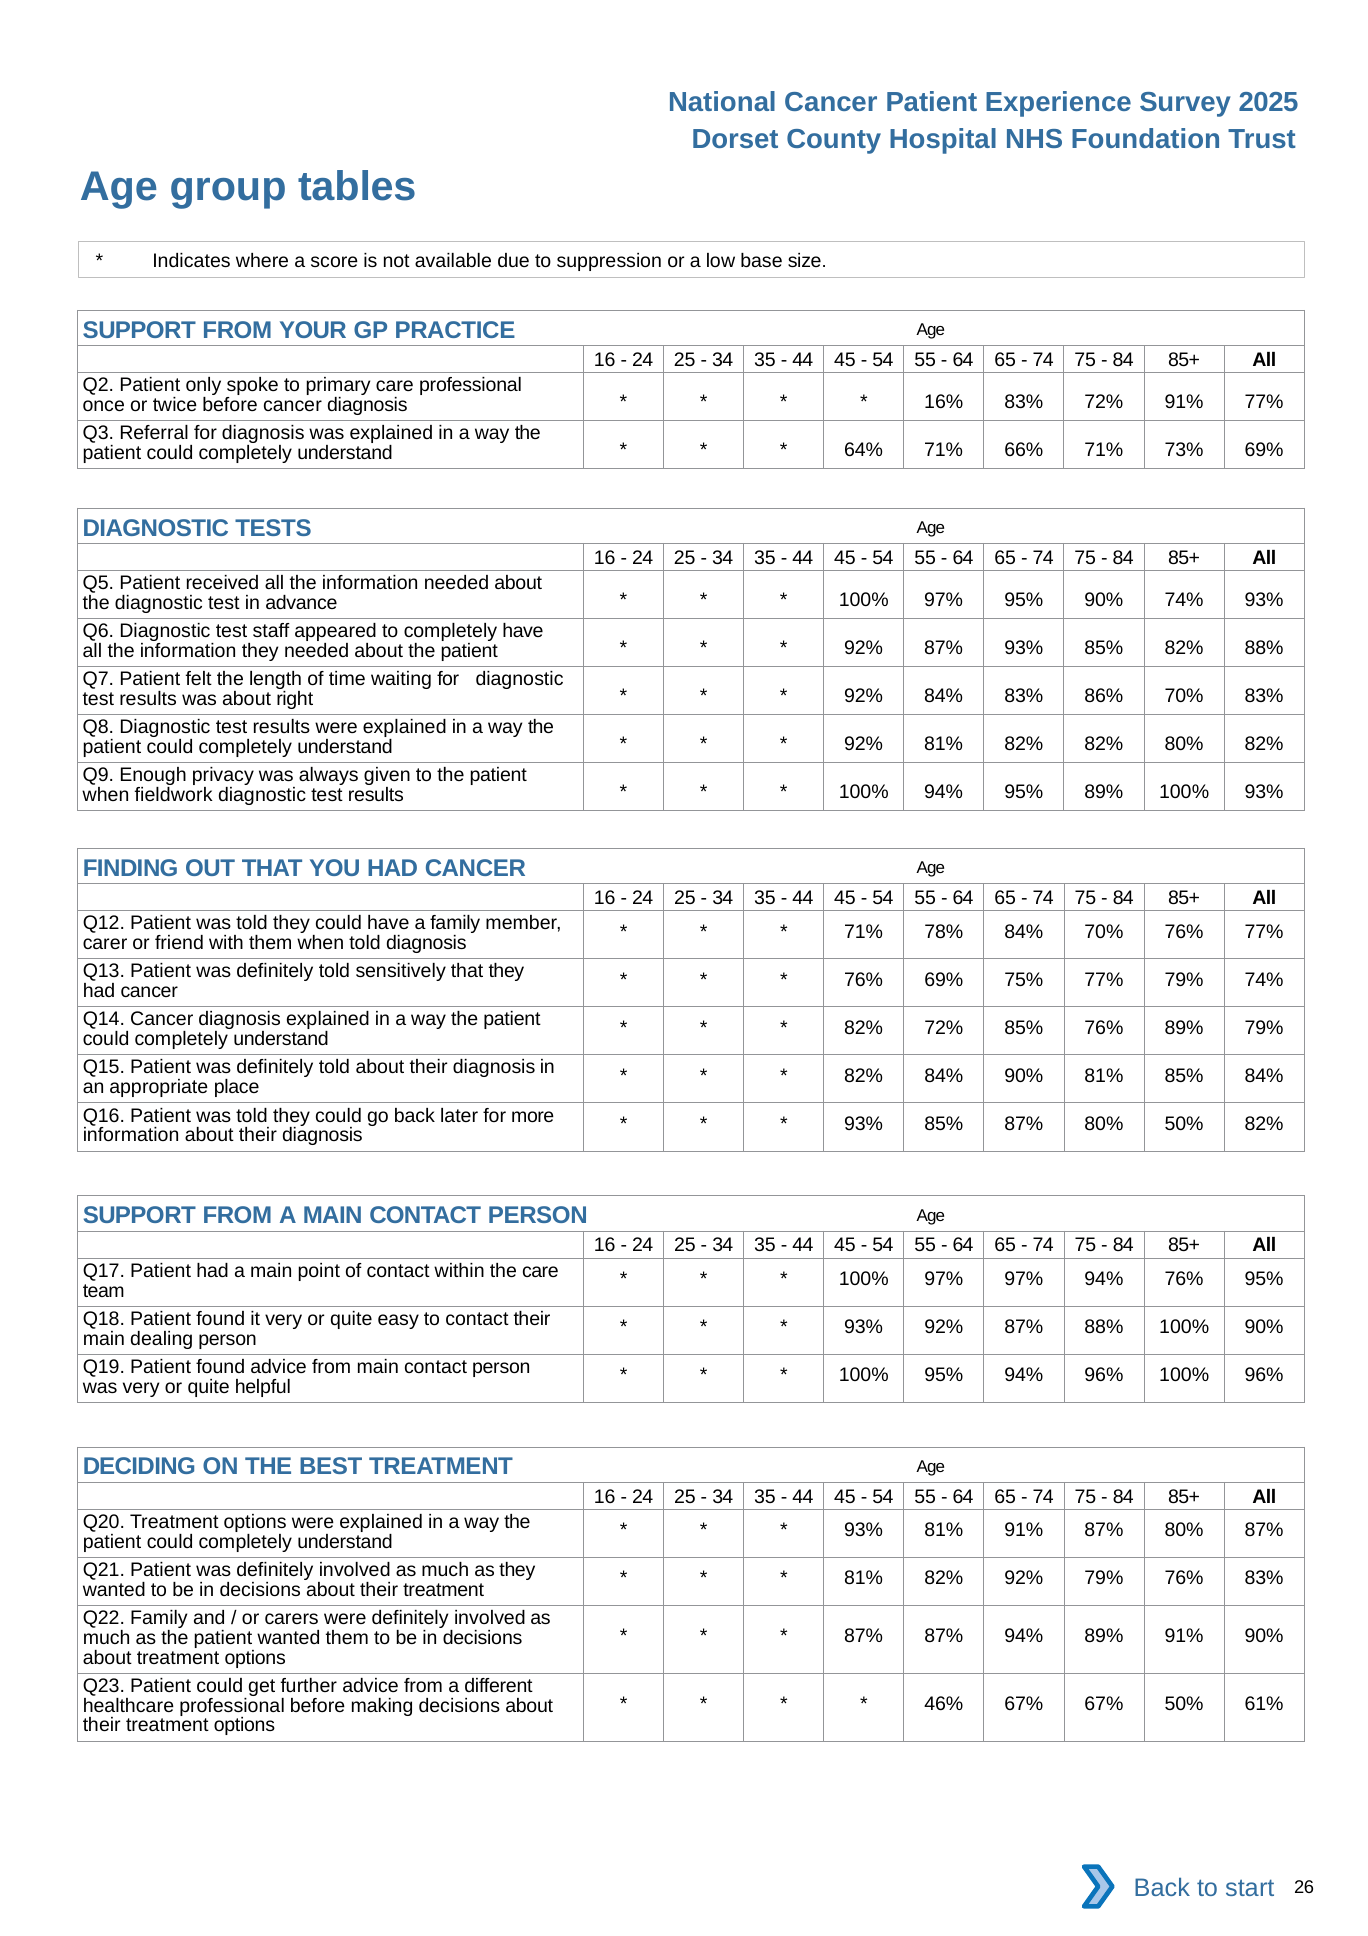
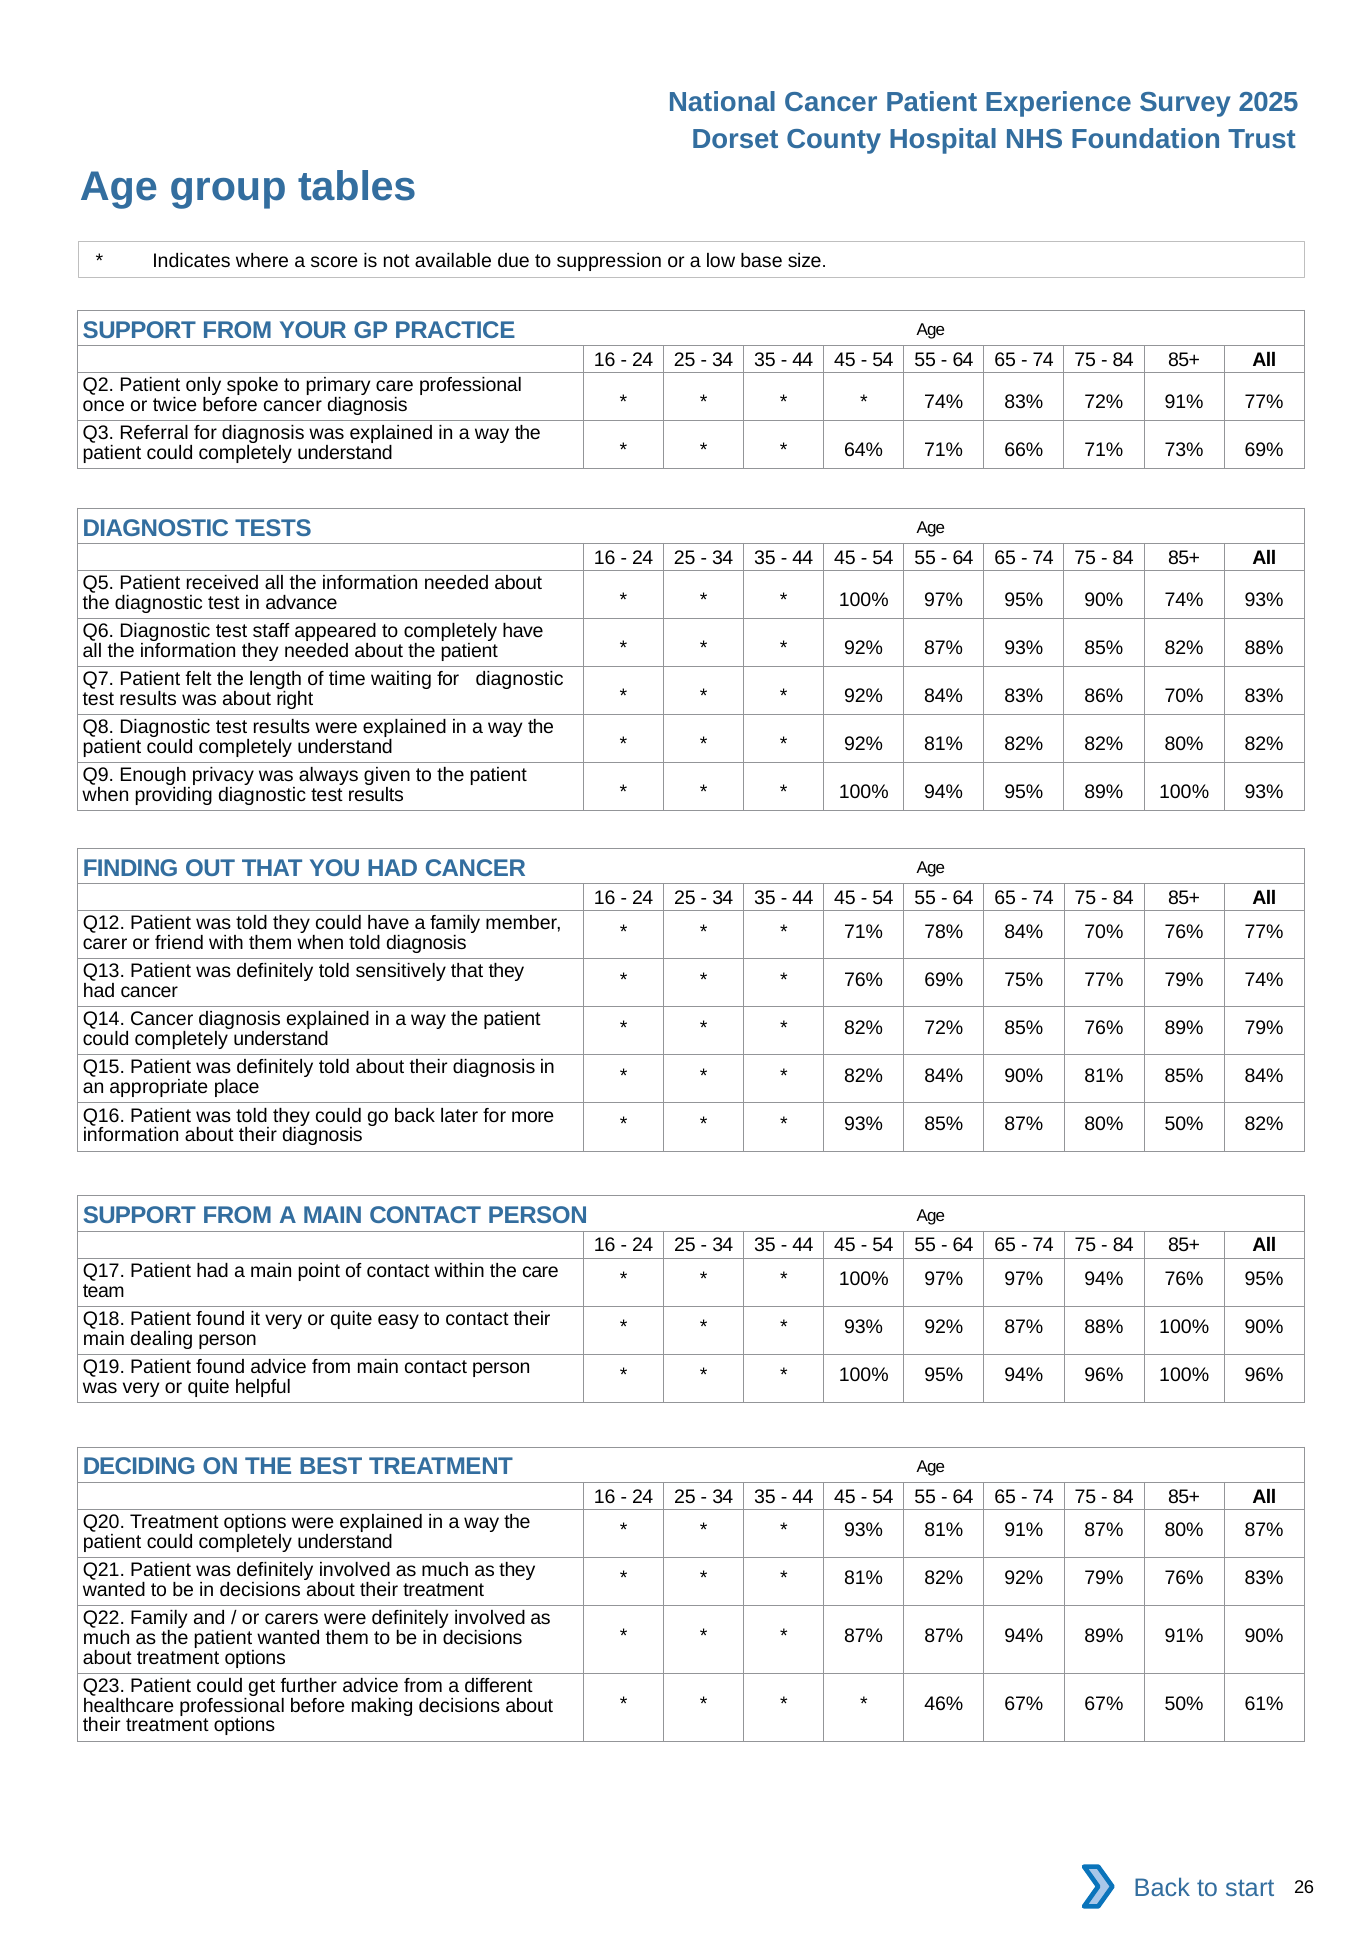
16% at (944, 402): 16% -> 74%
fieldwork: fieldwork -> providing
